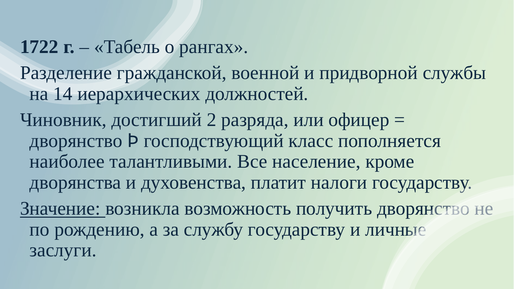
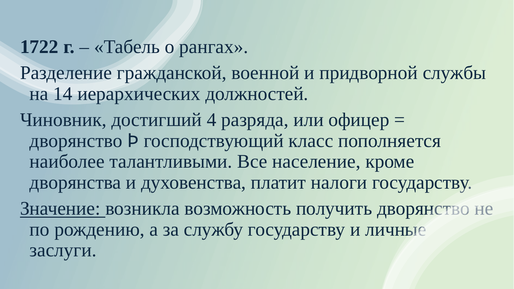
2: 2 -> 4
